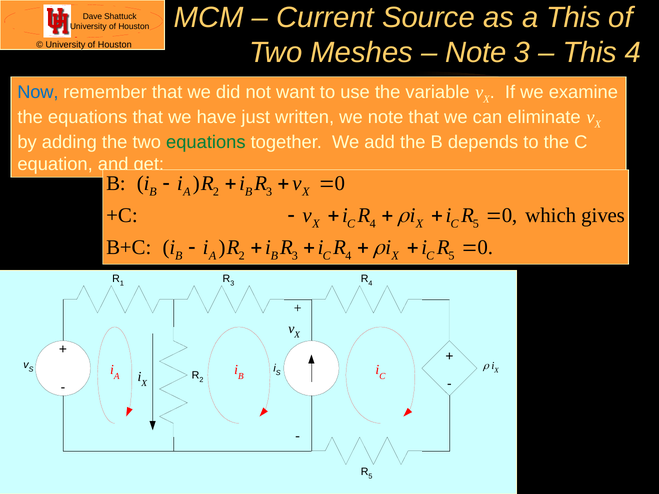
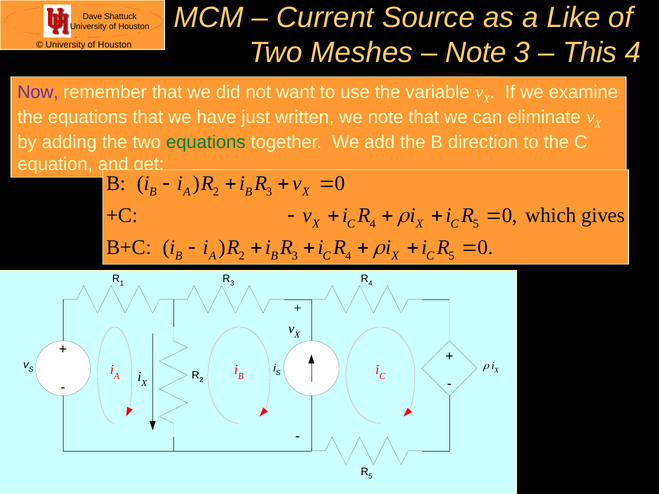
a This: This -> Like
Now colour: blue -> purple
depends: depends -> direction
